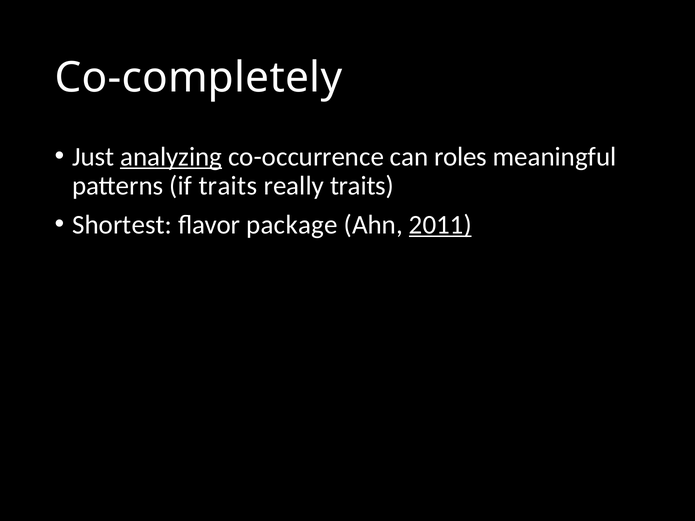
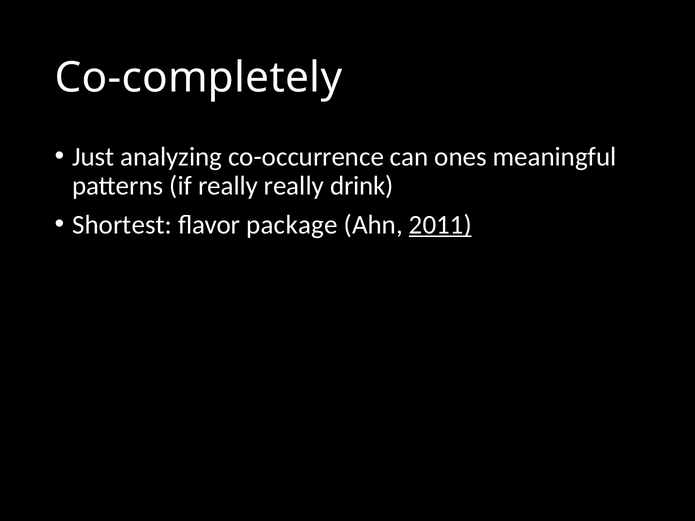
analyzing underline: present -> none
roles: roles -> ones
if traits: traits -> really
really traits: traits -> drink
